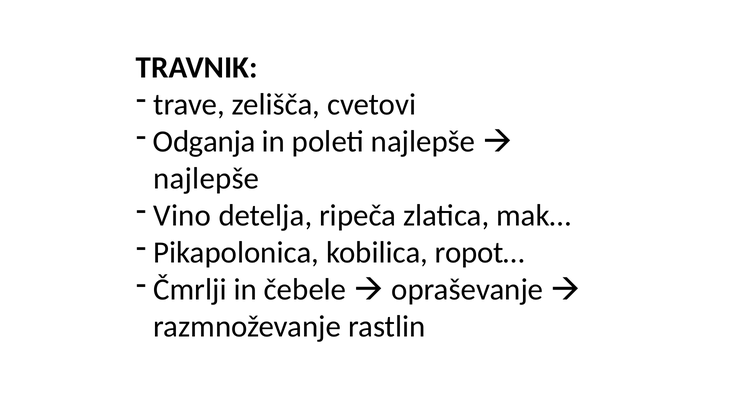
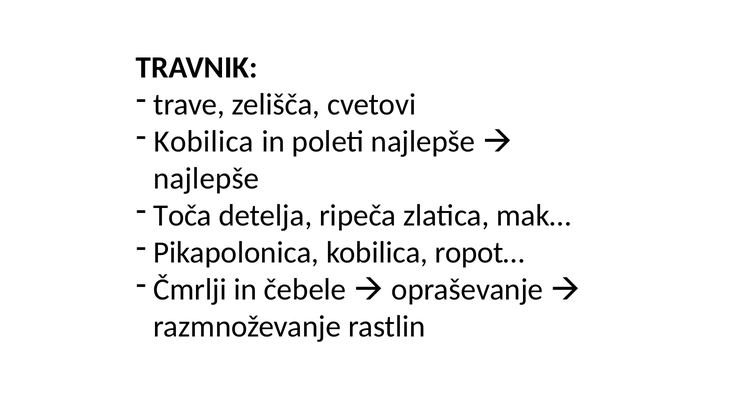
Odganja at (204, 142): Odganja -> Kobilica
Vino: Vino -> Toča
